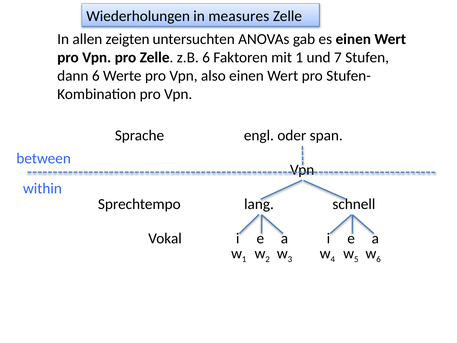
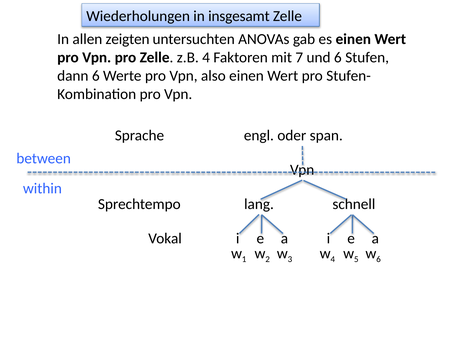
measures: measures -> insgesamt
z.B 6: 6 -> 4
mit 1: 1 -> 7
und 7: 7 -> 6
